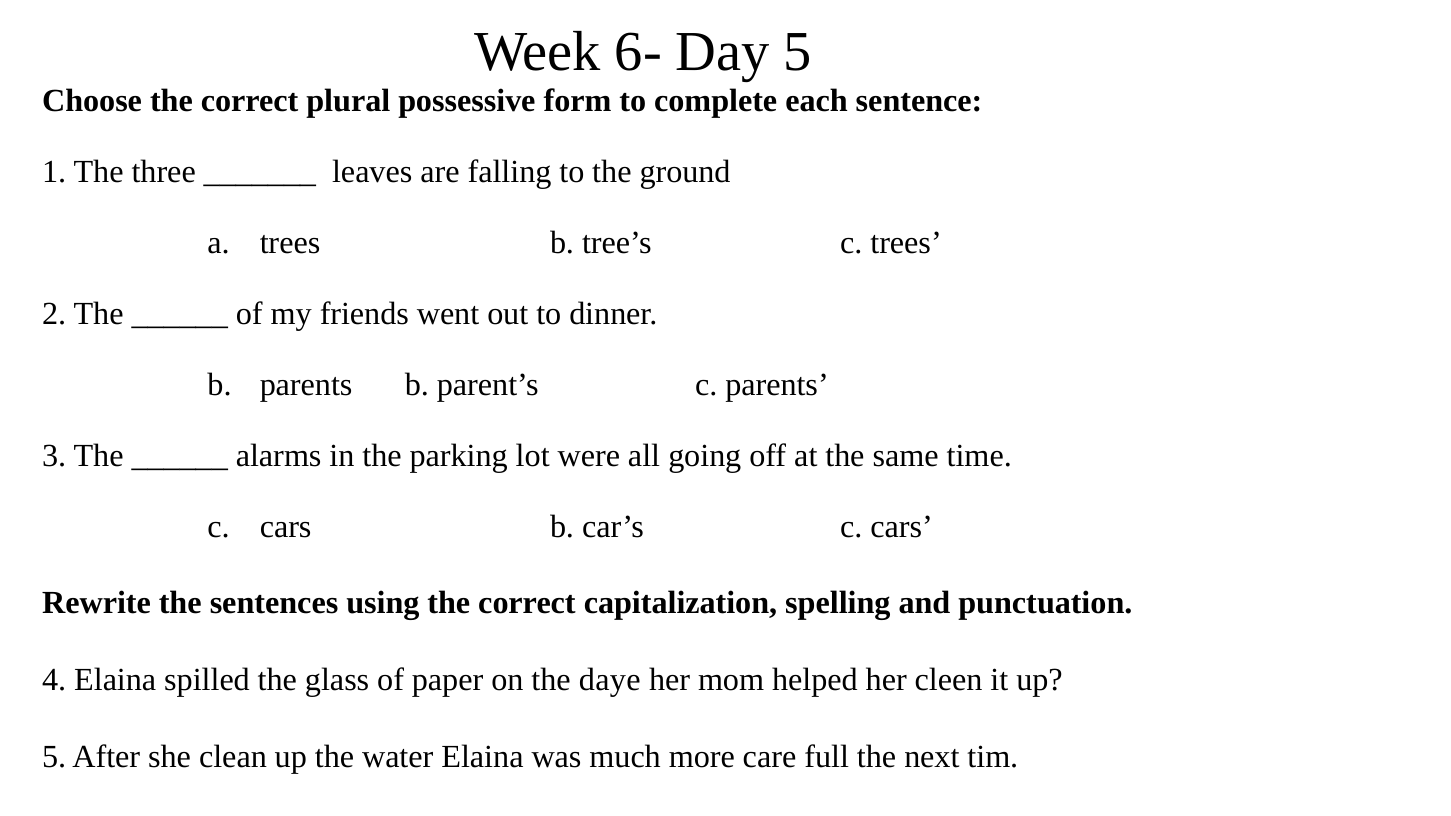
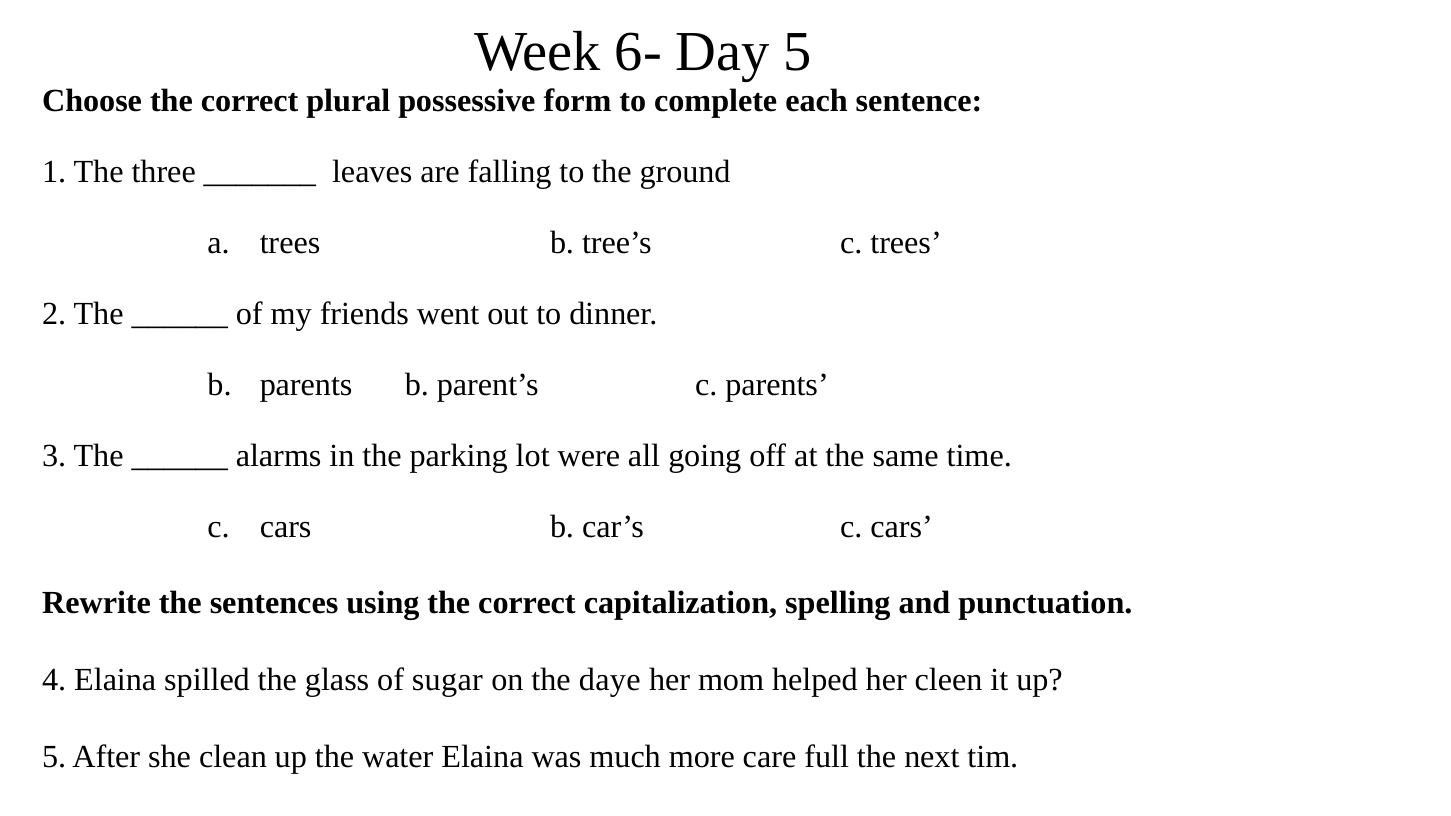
paper: paper -> sugar
